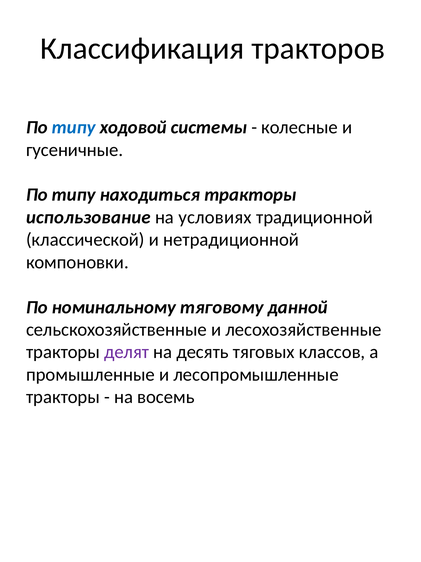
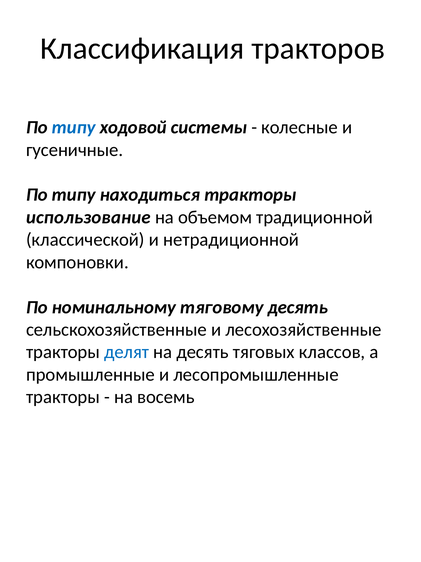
условиях: условиях -> объемом
тяговому данной: данной -> десять
делят colour: purple -> blue
